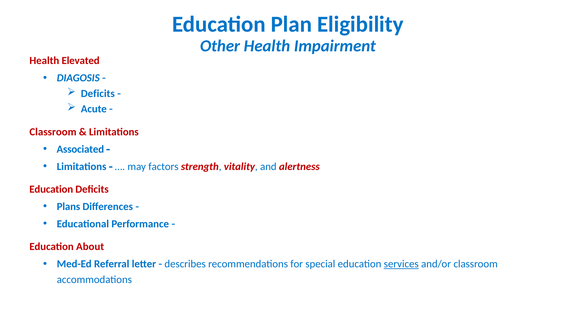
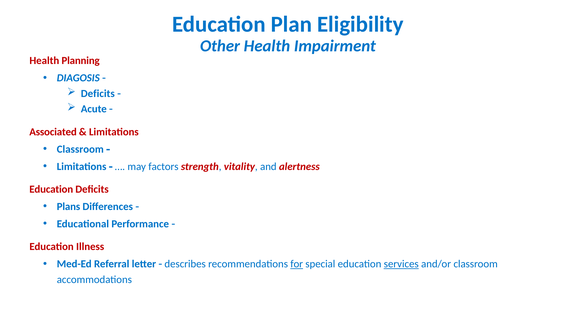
Elevated: Elevated -> Planning
Classroom at (53, 132): Classroom -> Associated
Associated at (80, 149): Associated -> Classroom
About: About -> Illness
for underline: none -> present
